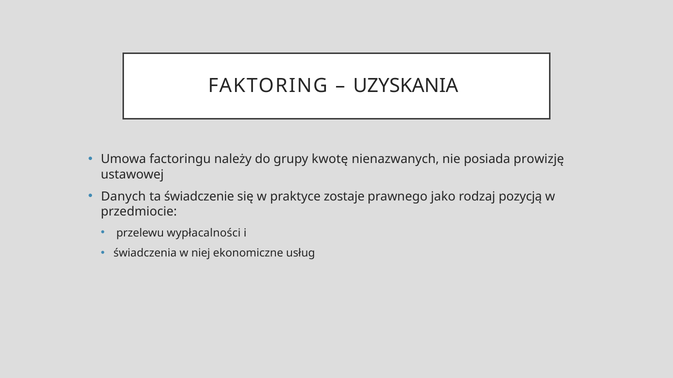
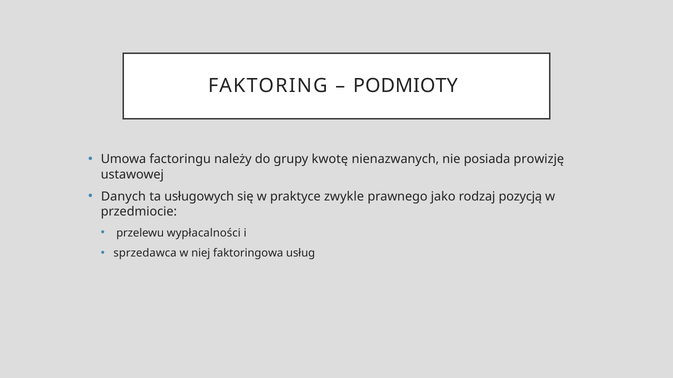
UZYSKANIA: UZYSKANIA -> PODMIOTY
świadczenie: świadczenie -> usługowych
zostaje: zostaje -> zwykle
świadczenia: świadczenia -> sprzedawca
ekonomiczne: ekonomiczne -> faktoringowa
